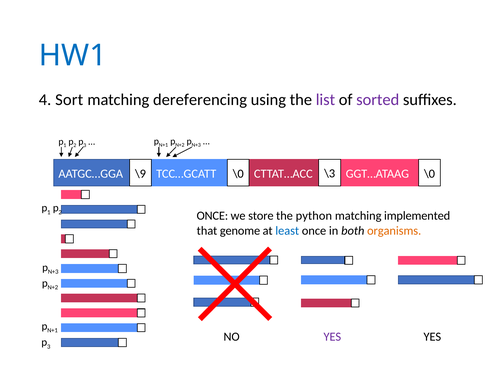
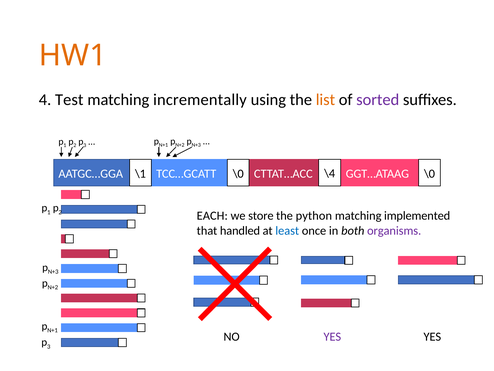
HW1 colour: blue -> orange
Sort: Sort -> Test
dereferencing: dereferencing -> incrementally
list colour: purple -> orange
\9: \9 -> \1
\3: \3 -> \4
ONCE at (212, 216): ONCE -> EACH
genome: genome -> handled
organisms colour: orange -> purple
